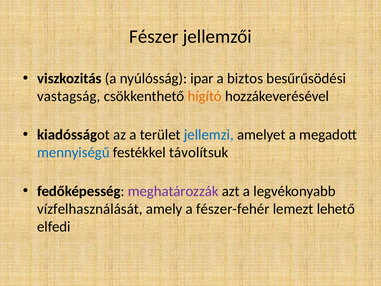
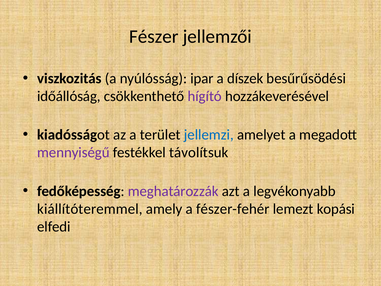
biztos: biztos -> díszek
vastagság: vastagság -> időállóság
hígító colour: orange -> purple
mennyiségű colour: blue -> purple
vízfelhasználását: vízfelhasználását -> kiállítóteremmel
lehető: lehető -> kopási
